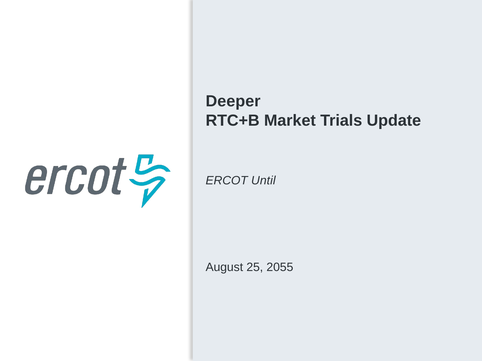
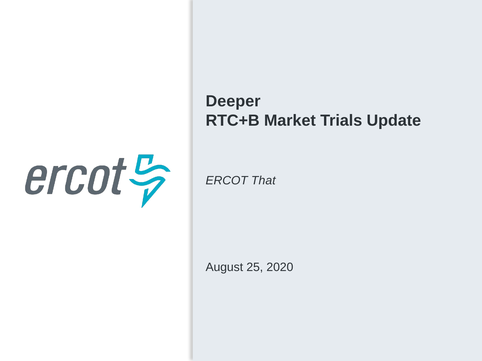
Until: Until -> That
2055: 2055 -> 2020
